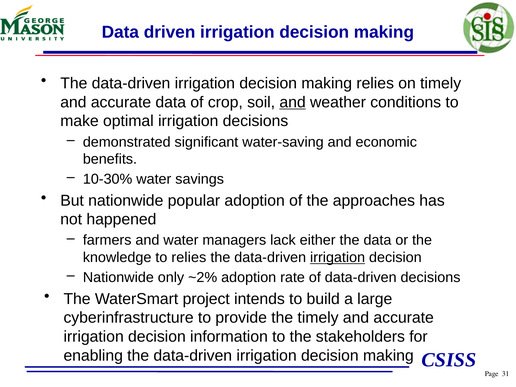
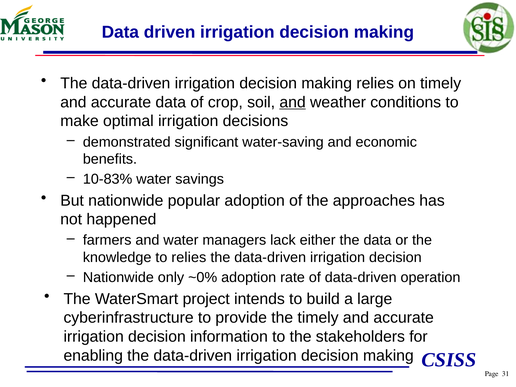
10-30%: 10-30% -> 10-83%
irrigation at (338, 257) underline: present -> none
~2%: ~2% -> ~0%
data-driven decisions: decisions -> operation
